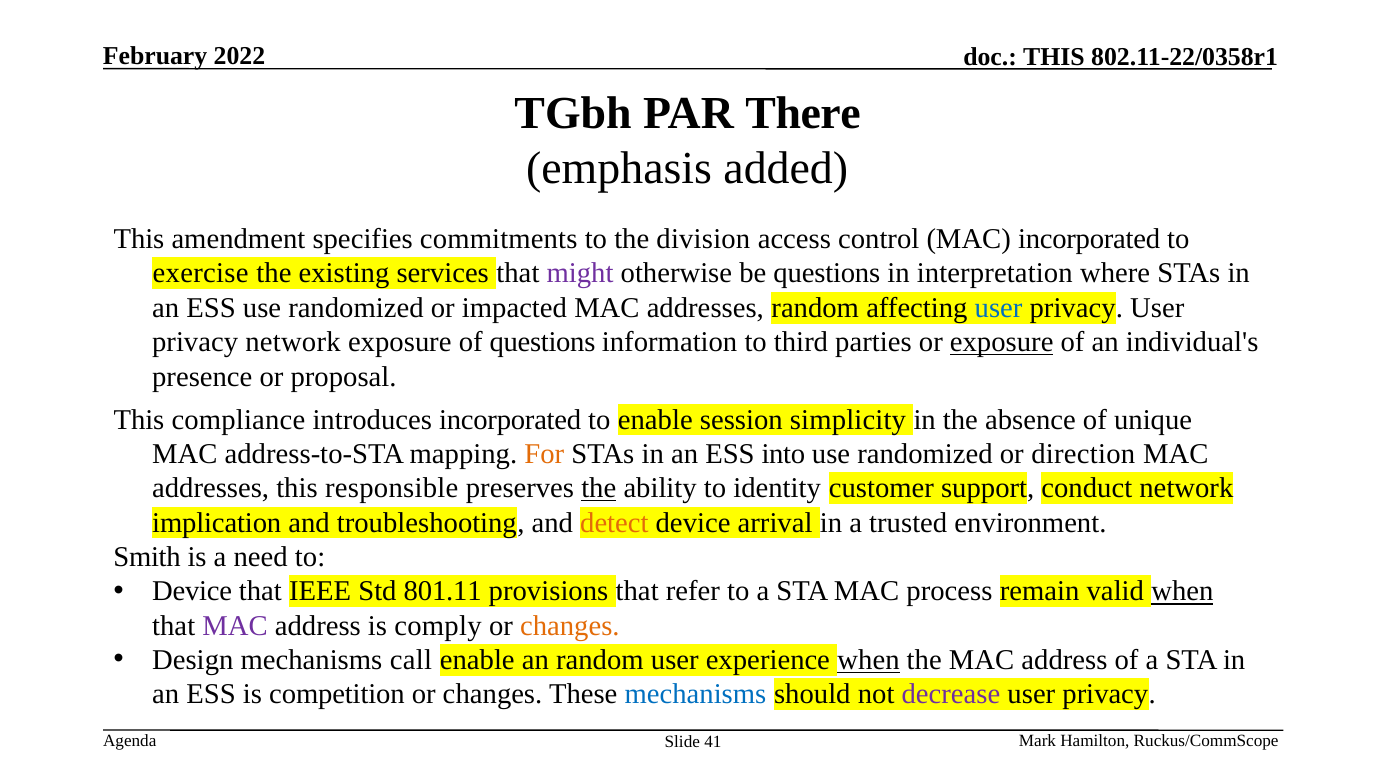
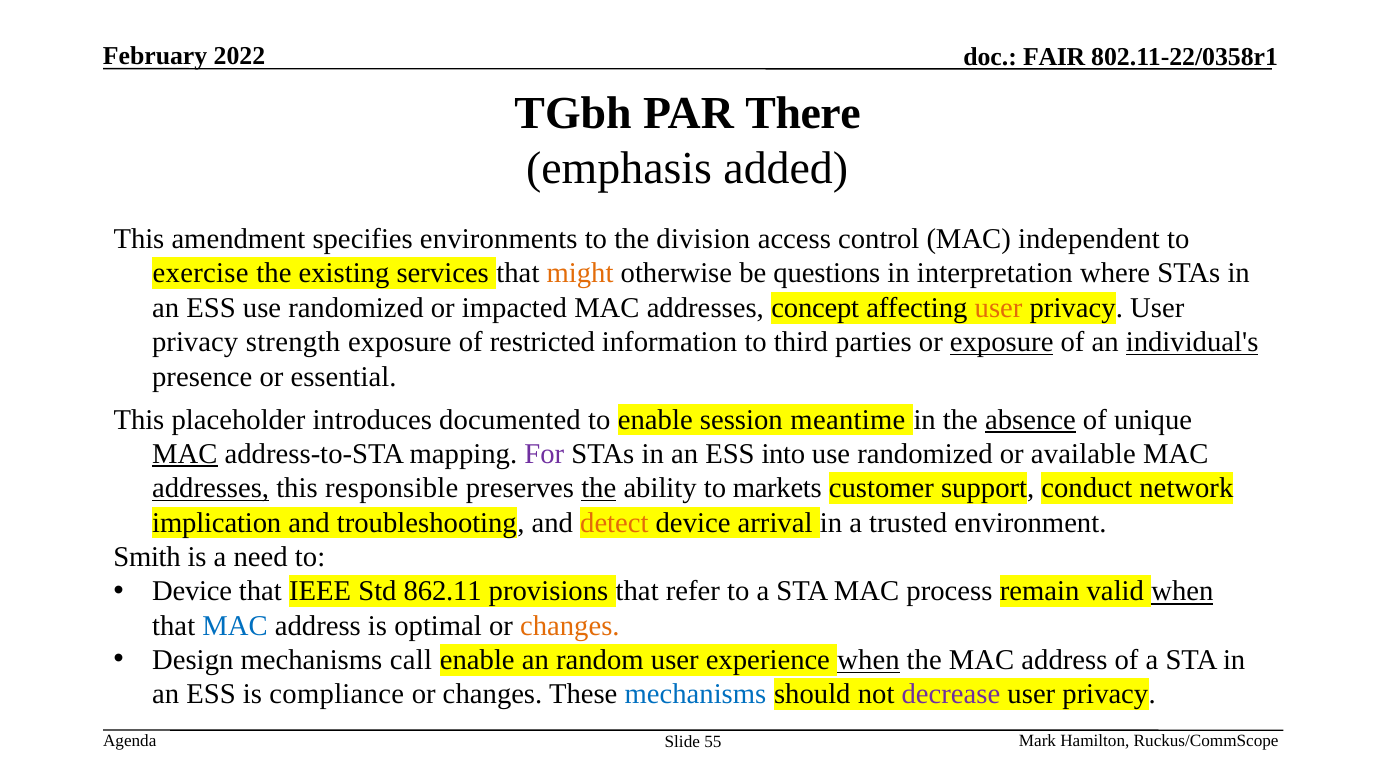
THIS at (1054, 57): THIS -> FAIR
commitments: commitments -> environments
MAC incorporated: incorporated -> independent
might colour: purple -> orange
addresses random: random -> concept
user at (999, 308) colour: blue -> orange
privacy network: network -> strength
of questions: questions -> restricted
individual's underline: none -> present
proposal: proposal -> essential
compliance: compliance -> placeholder
introduces incorporated: incorporated -> documented
simplicity: simplicity -> meantime
absence underline: none -> present
MAC at (185, 454) underline: none -> present
For colour: orange -> purple
direction: direction -> available
addresses at (211, 489) underline: none -> present
identity: identity -> markets
801.11: 801.11 -> 862.11
MAC at (235, 626) colour: purple -> blue
comply: comply -> optimal
competition: competition -> compliance
41: 41 -> 55
